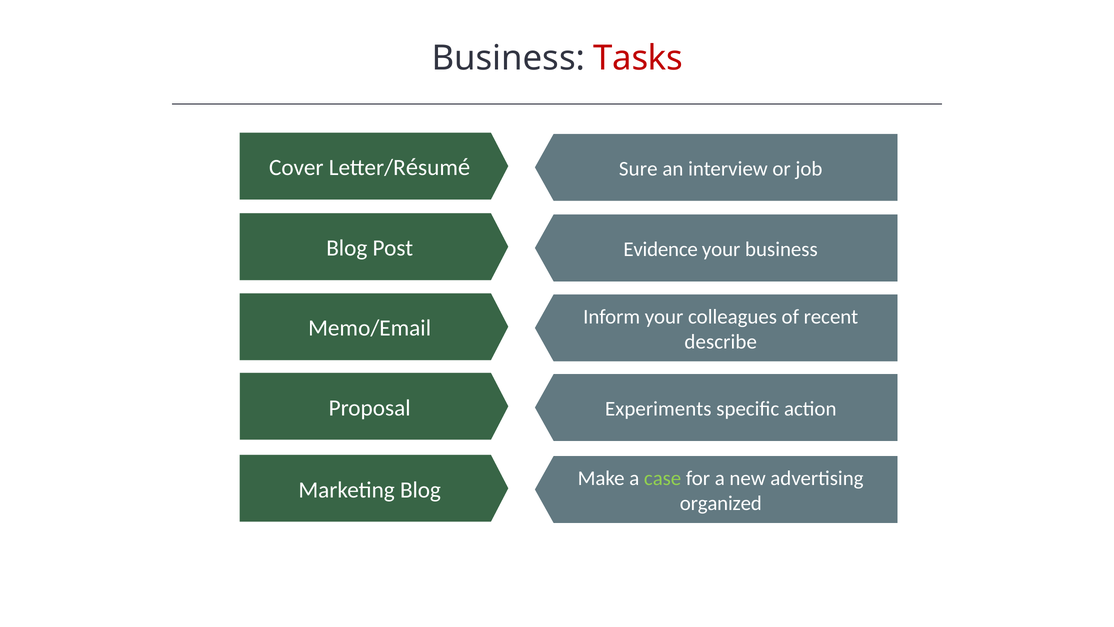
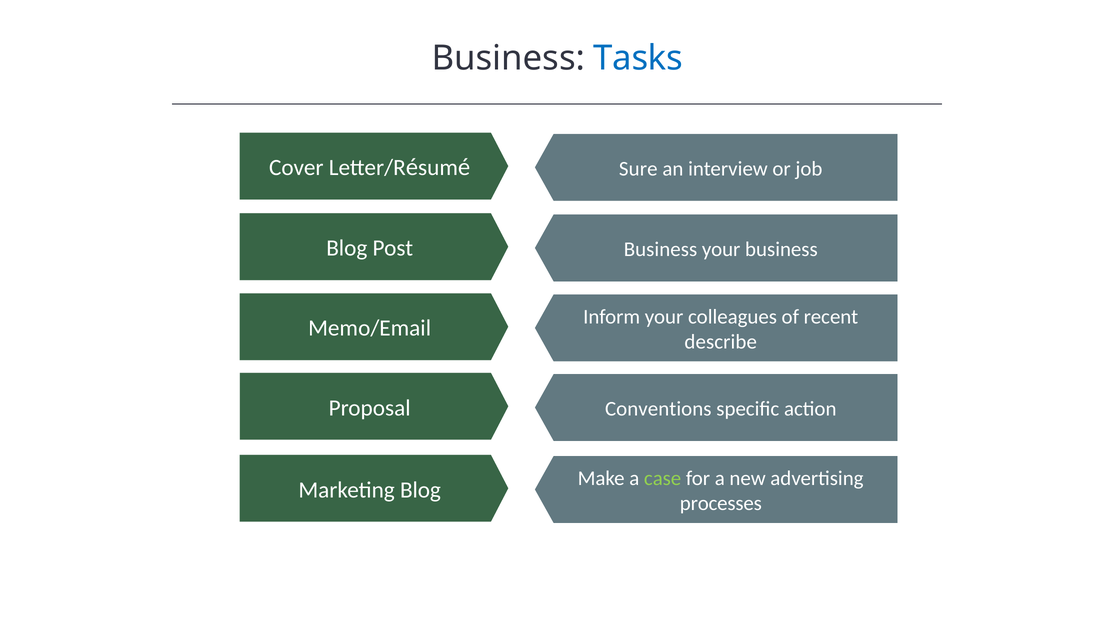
Tasks colour: red -> blue
Post Evidence: Evidence -> Business
Experiments: Experiments -> Conventions
organized: organized -> processes
